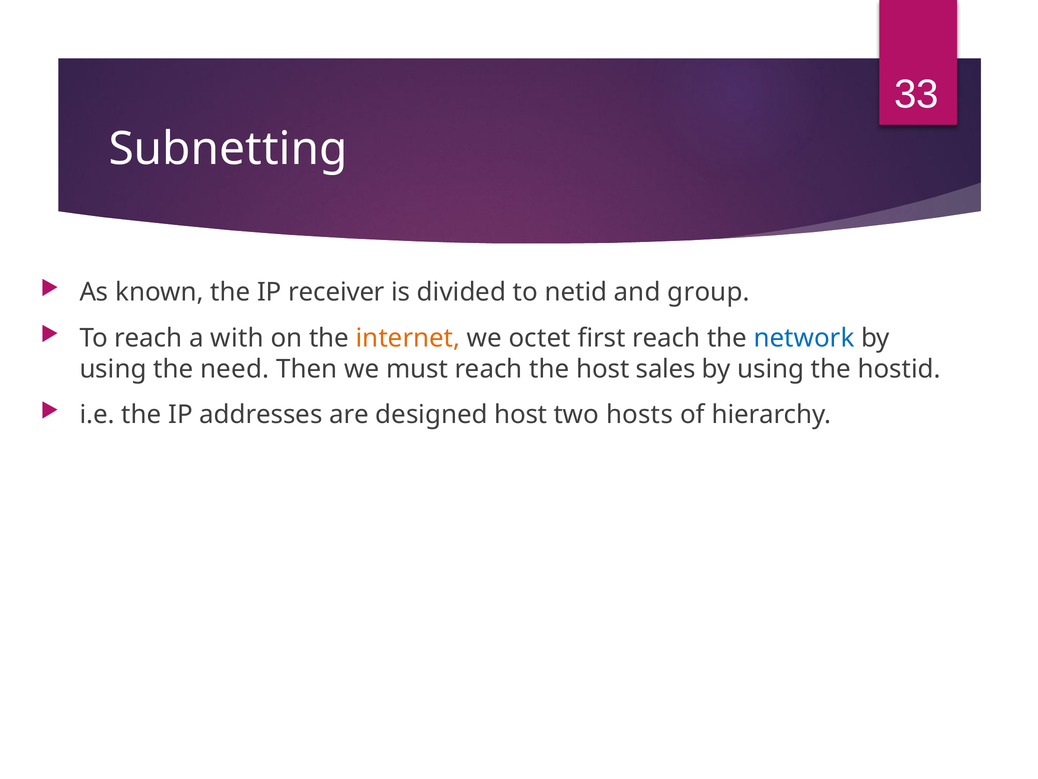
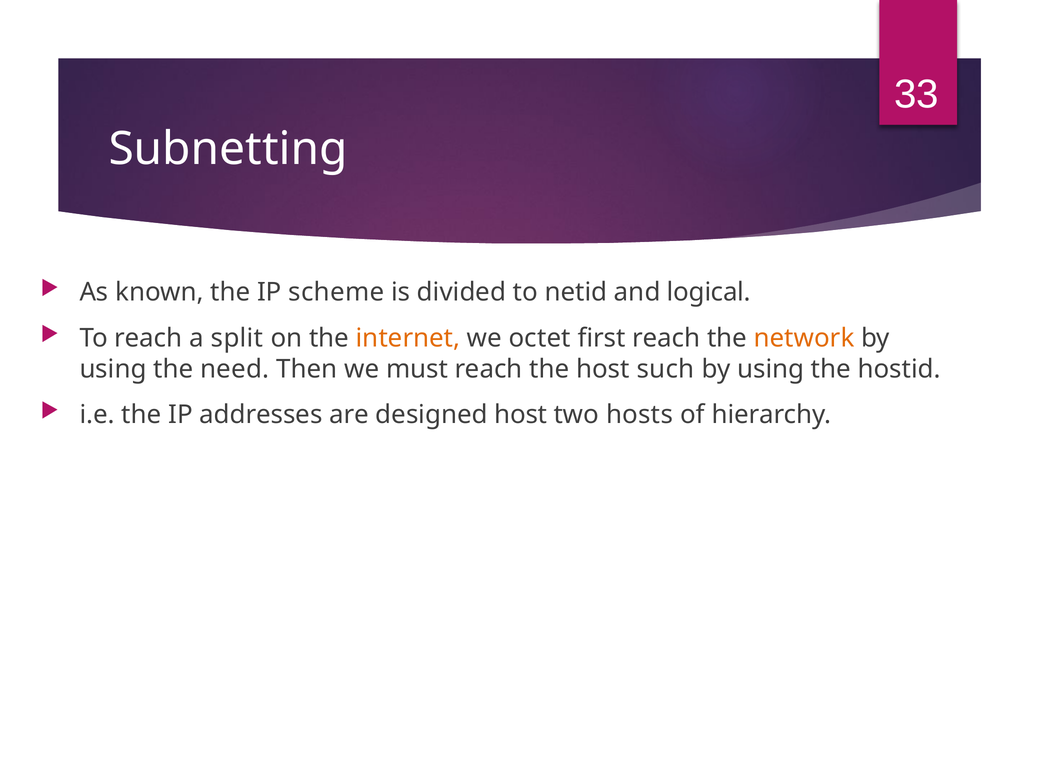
receiver: receiver -> scheme
group: group -> logical
with: with -> split
network colour: blue -> orange
sales: sales -> such
